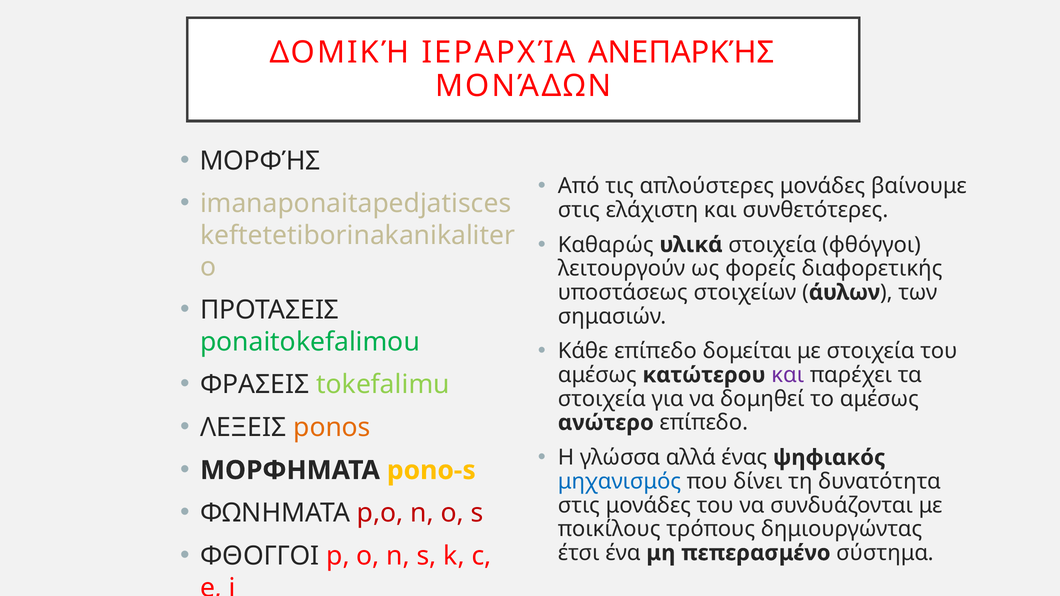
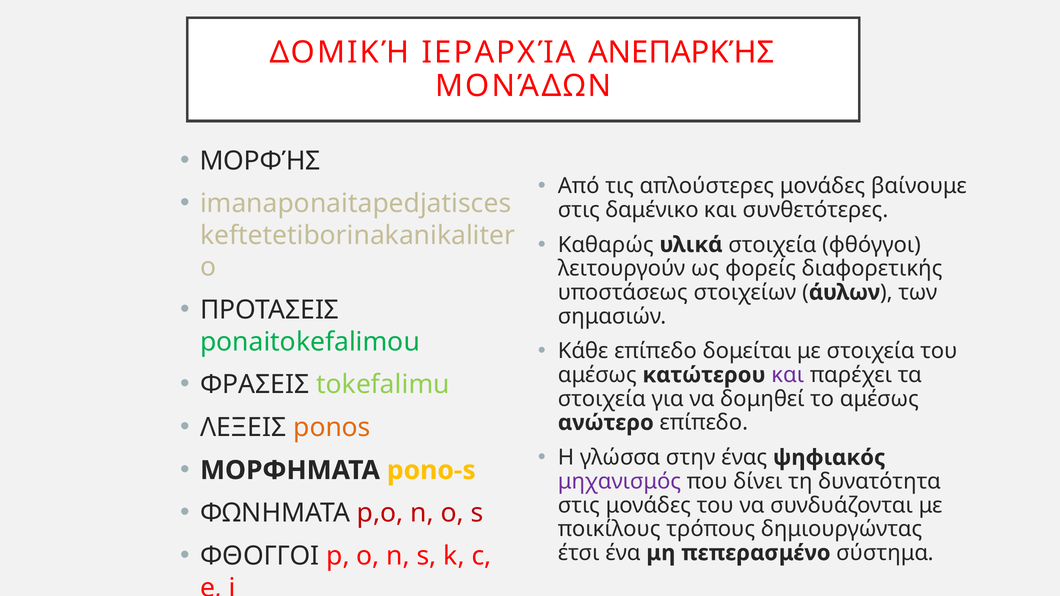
ελάχιστη: ελάχιστη -> δαμένικο
αλλά: αλλά -> στην
μηχανισμός colour: blue -> purple
